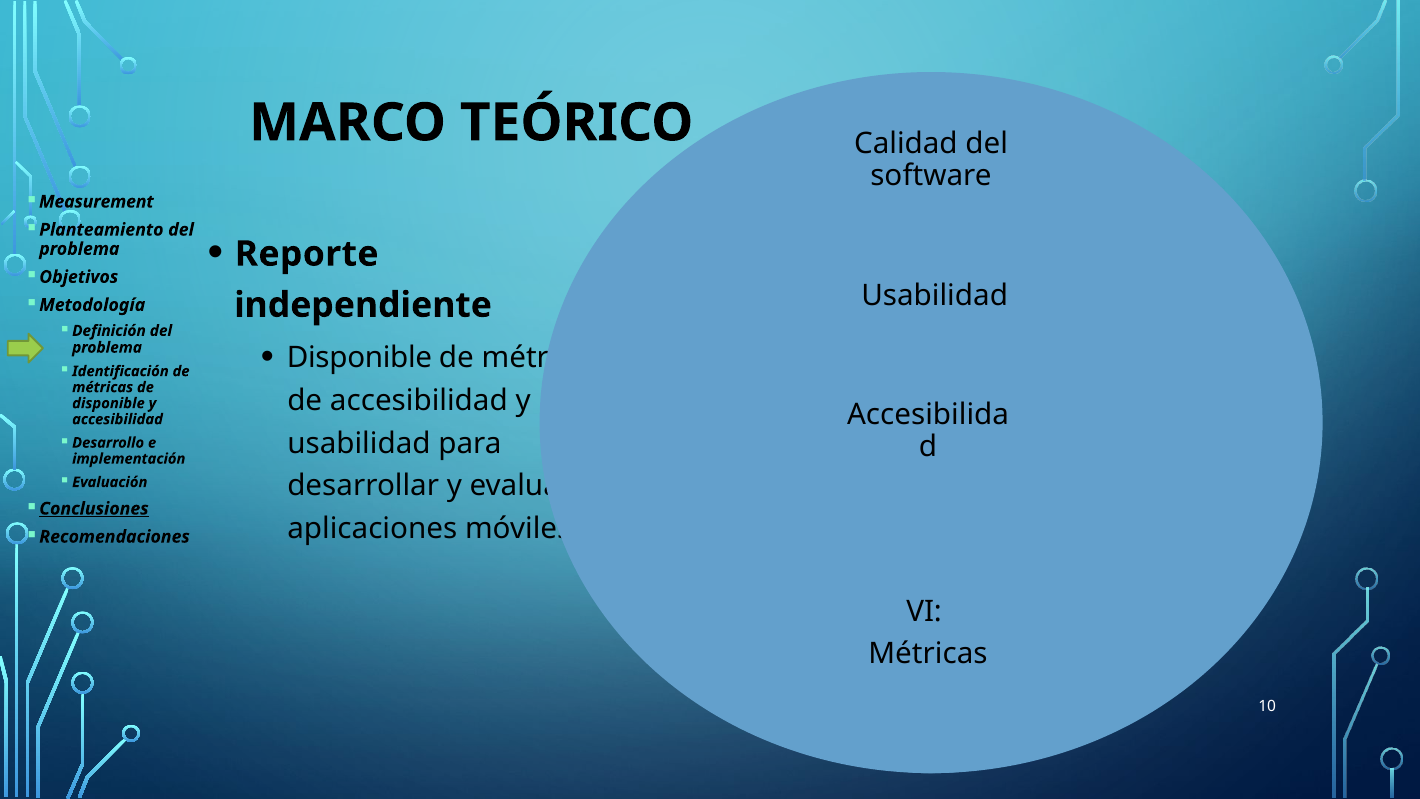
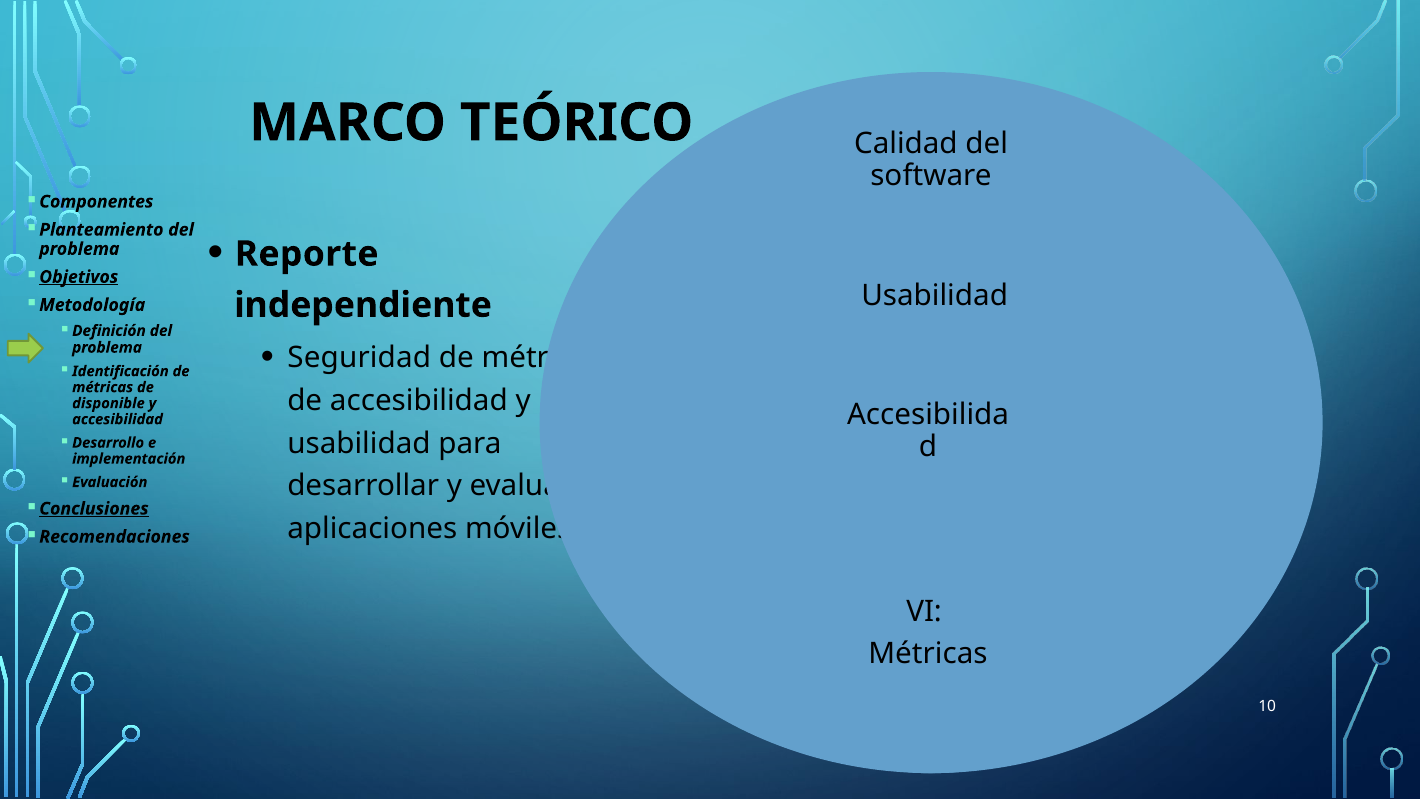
Measurement: Measurement -> Componentes
Objetivos underline: none -> present
Disponible at (359, 358): Disponible -> Seguridad
